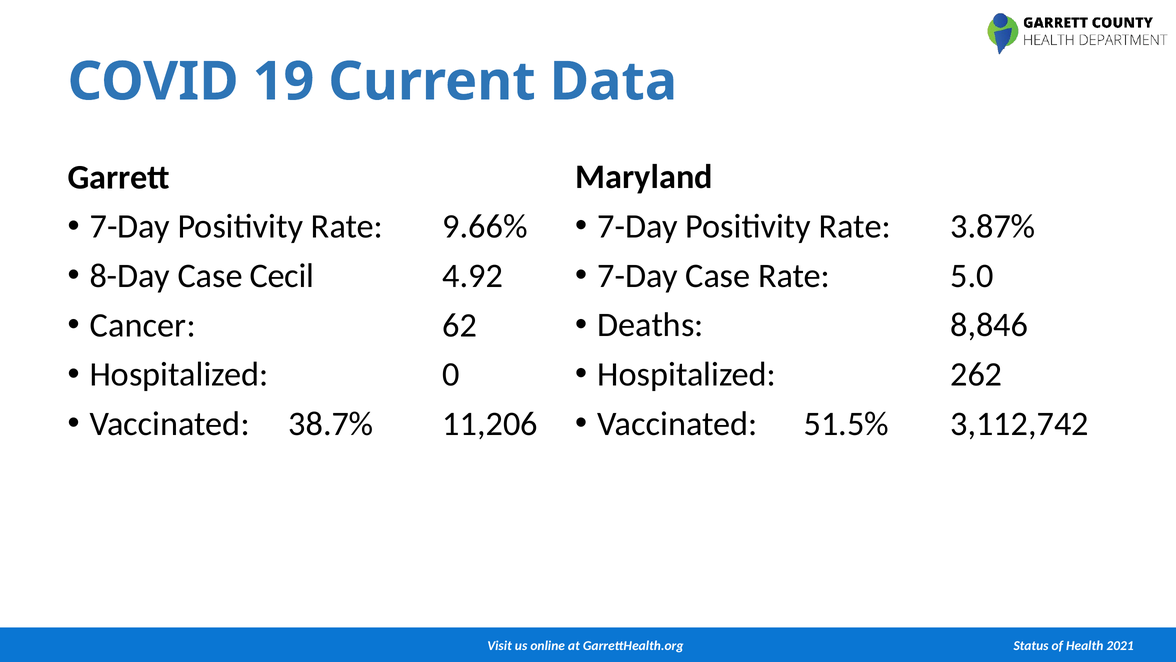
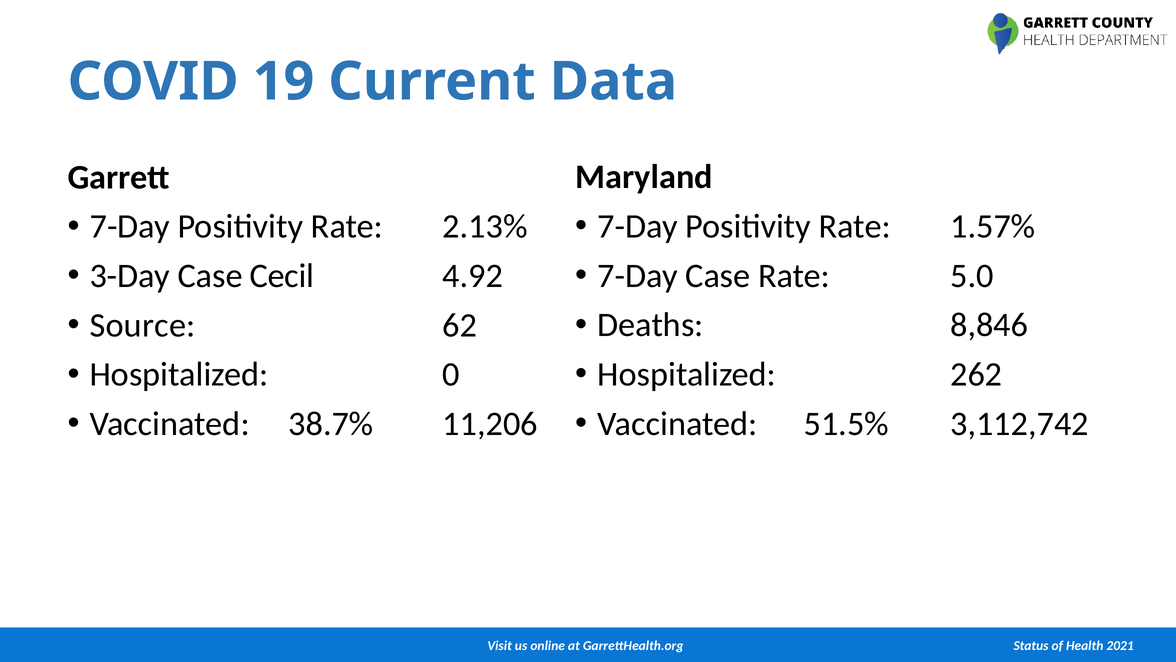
3.87%: 3.87% -> 1.57%
9.66%: 9.66% -> 2.13%
8-Day: 8-Day -> 3-Day
Cancer: Cancer -> Source
